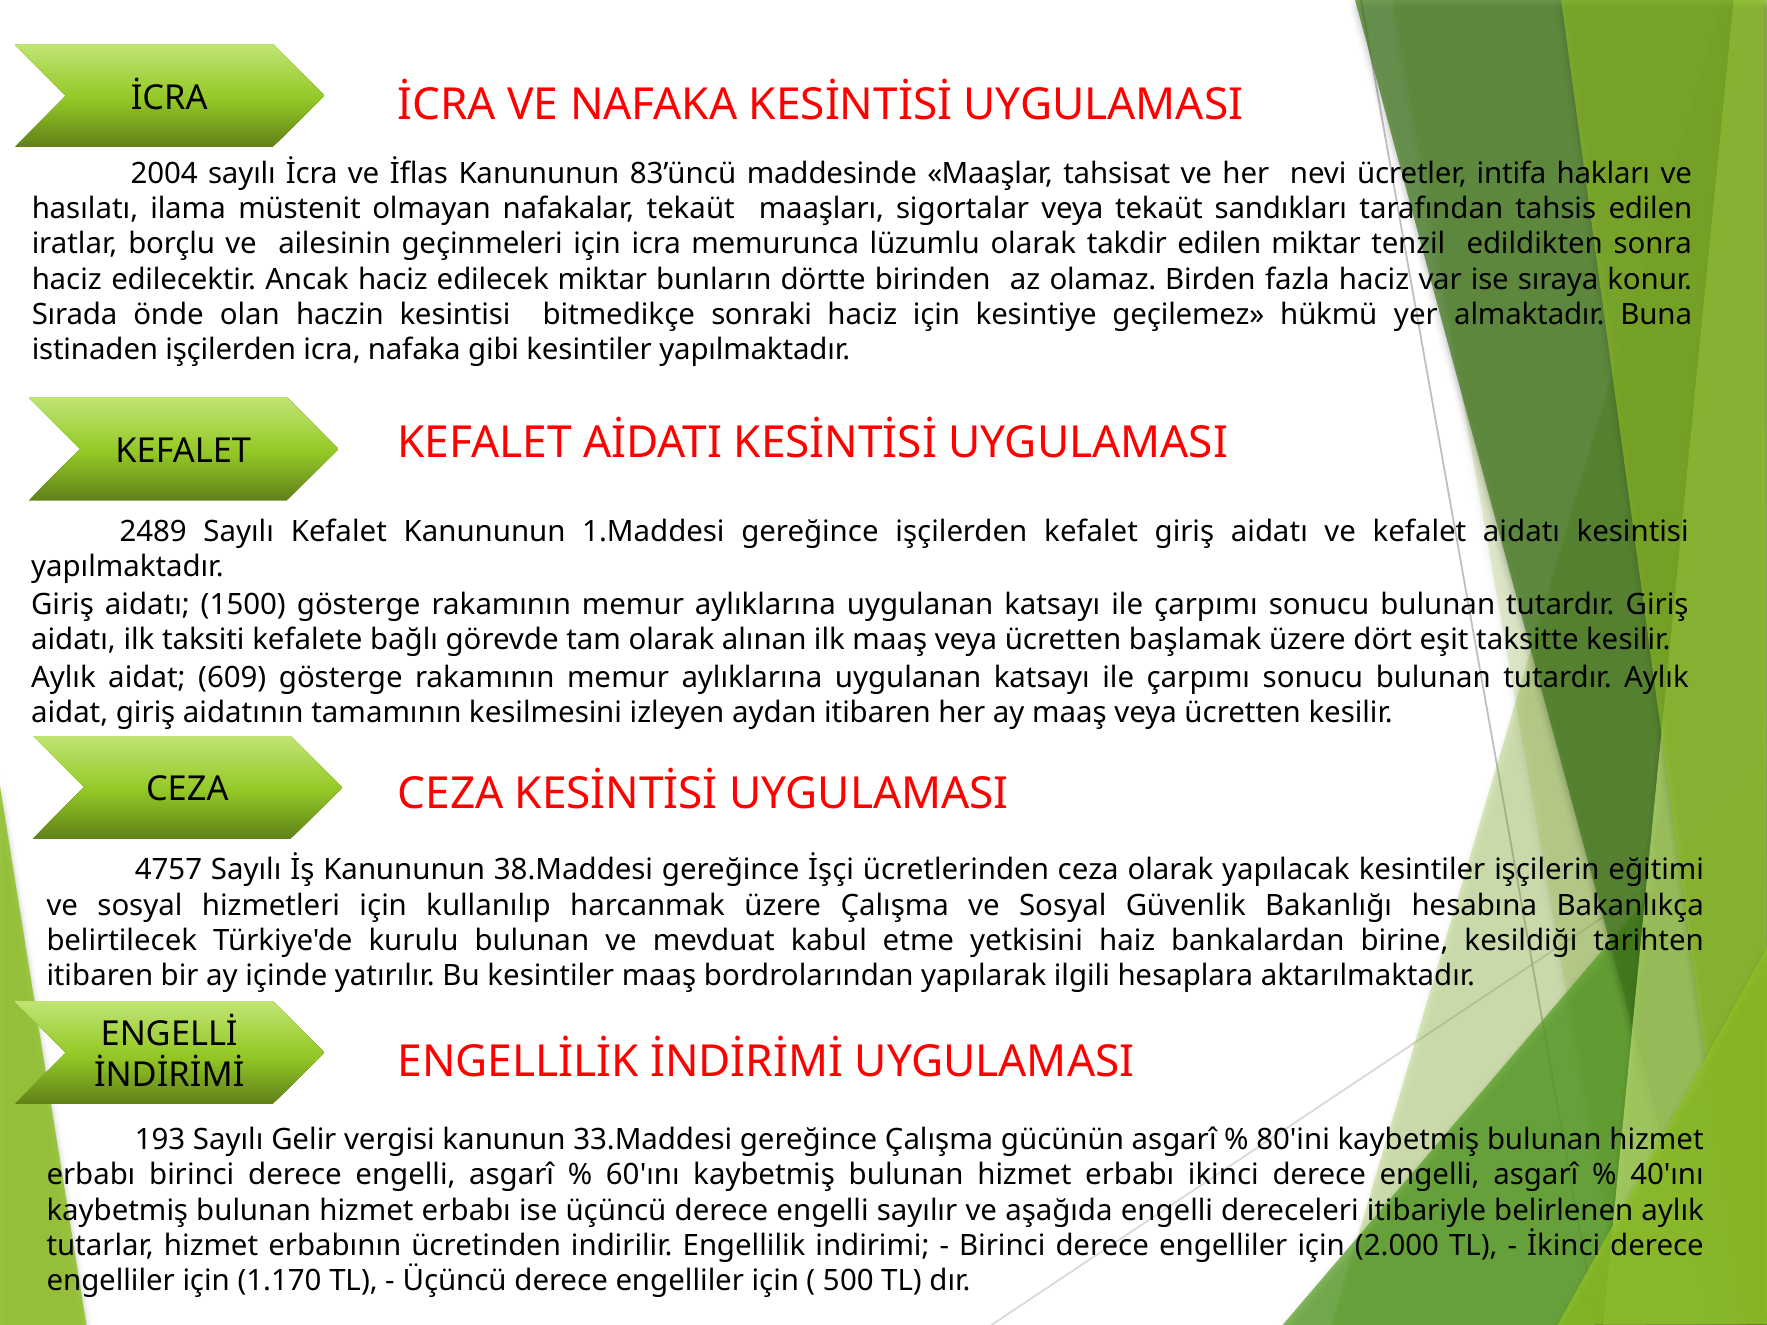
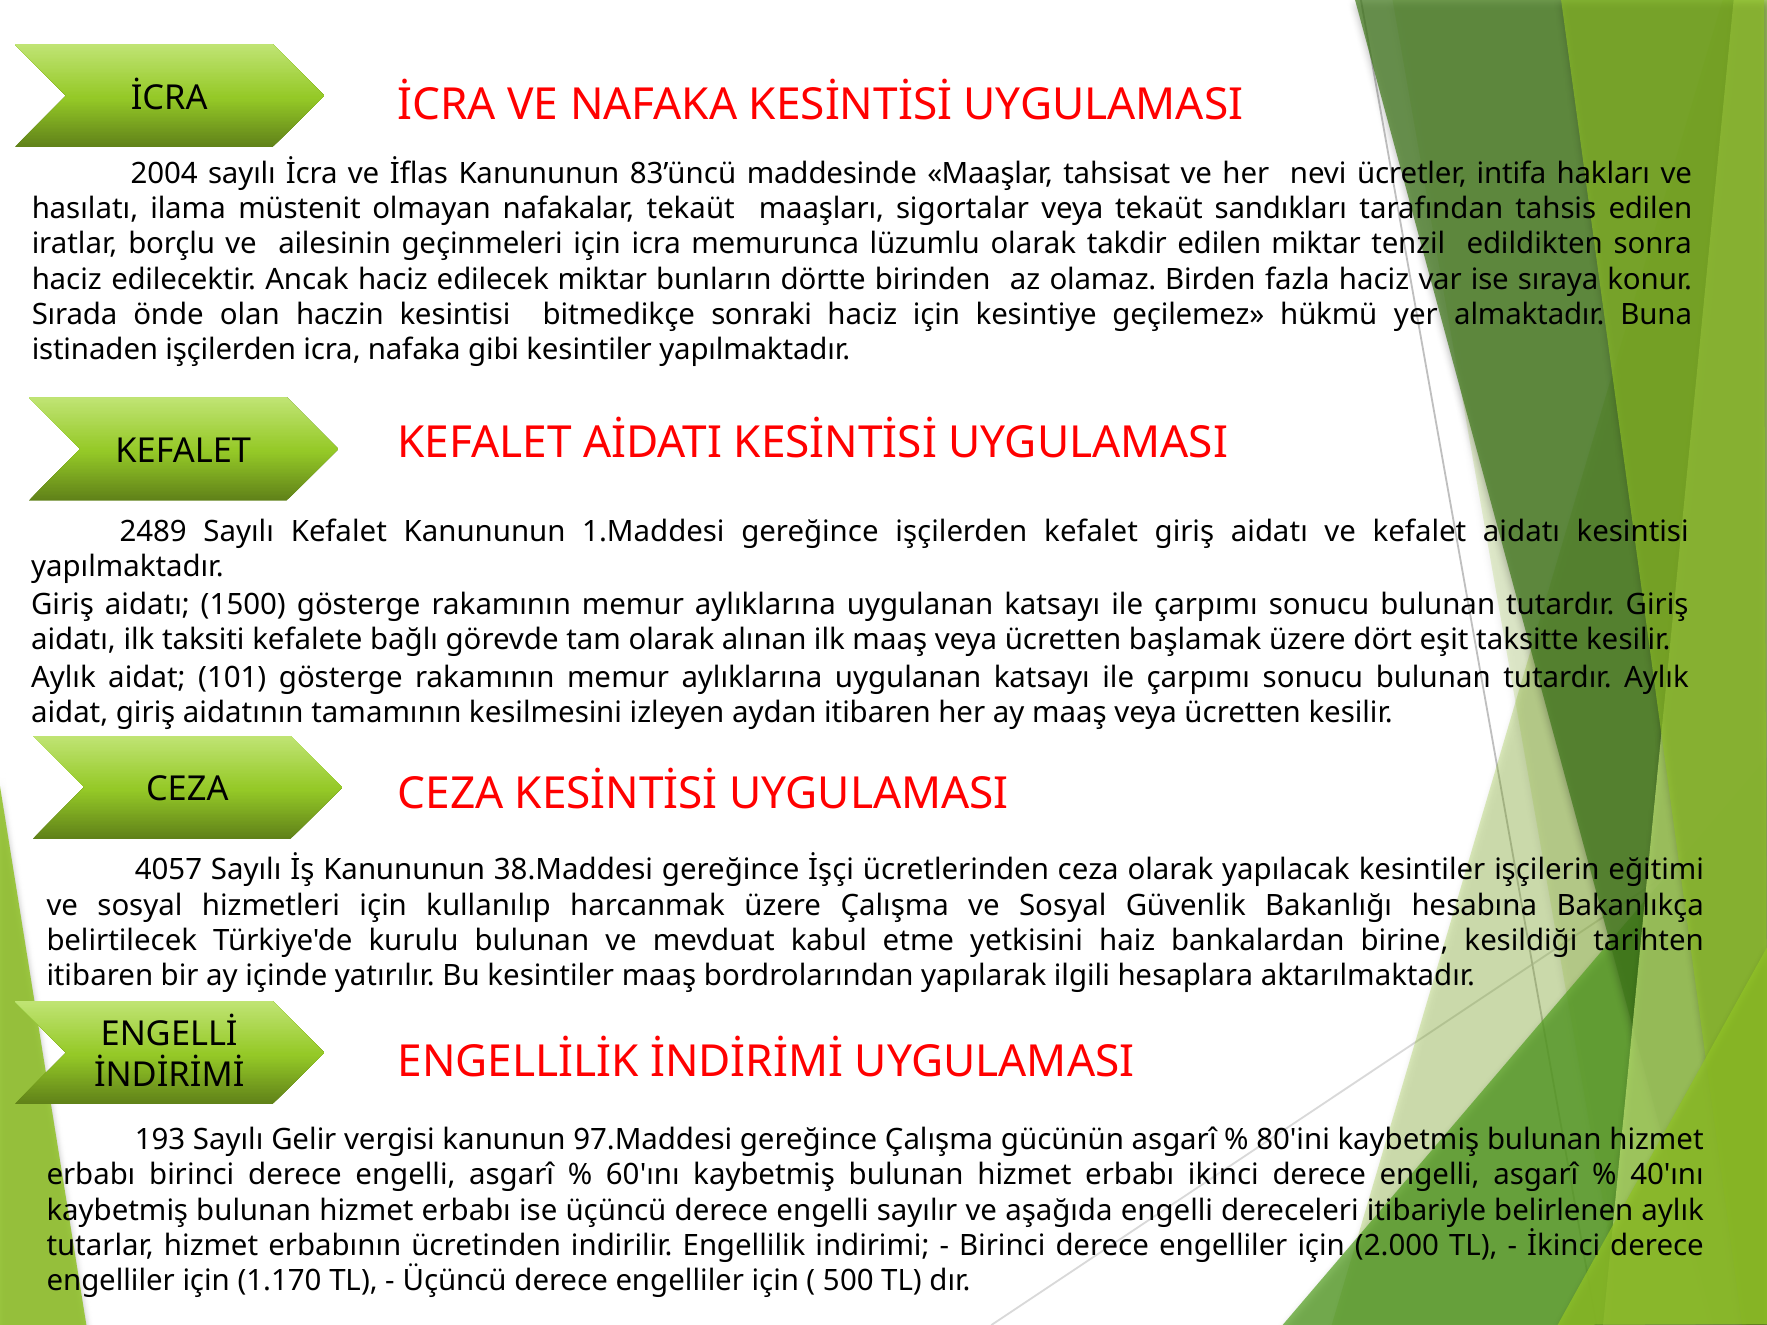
609: 609 -> 101
4757: 4757 -> 4057
33.Maddesi: 33.Maddesi -> 97.Maddesi
